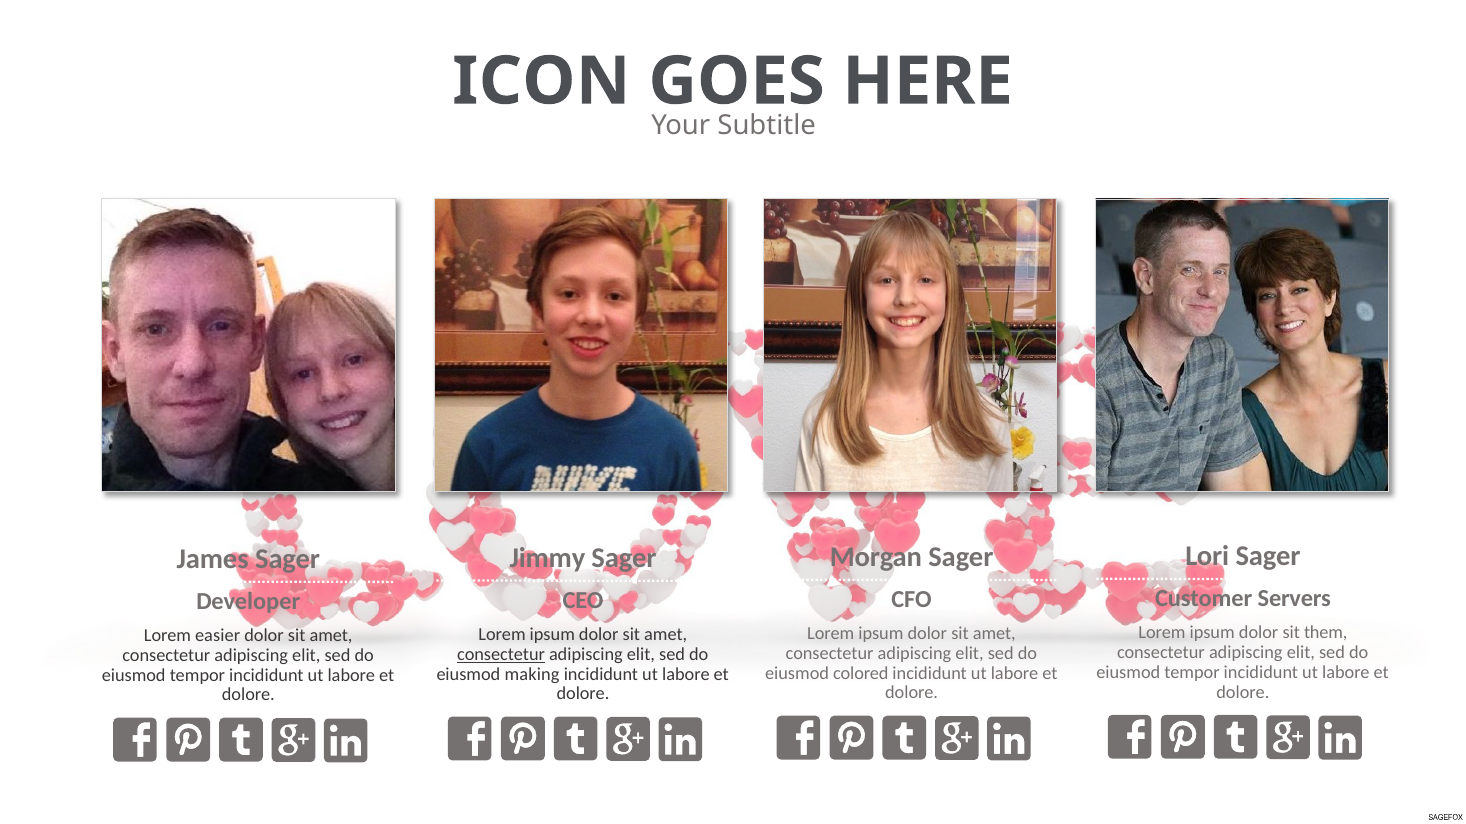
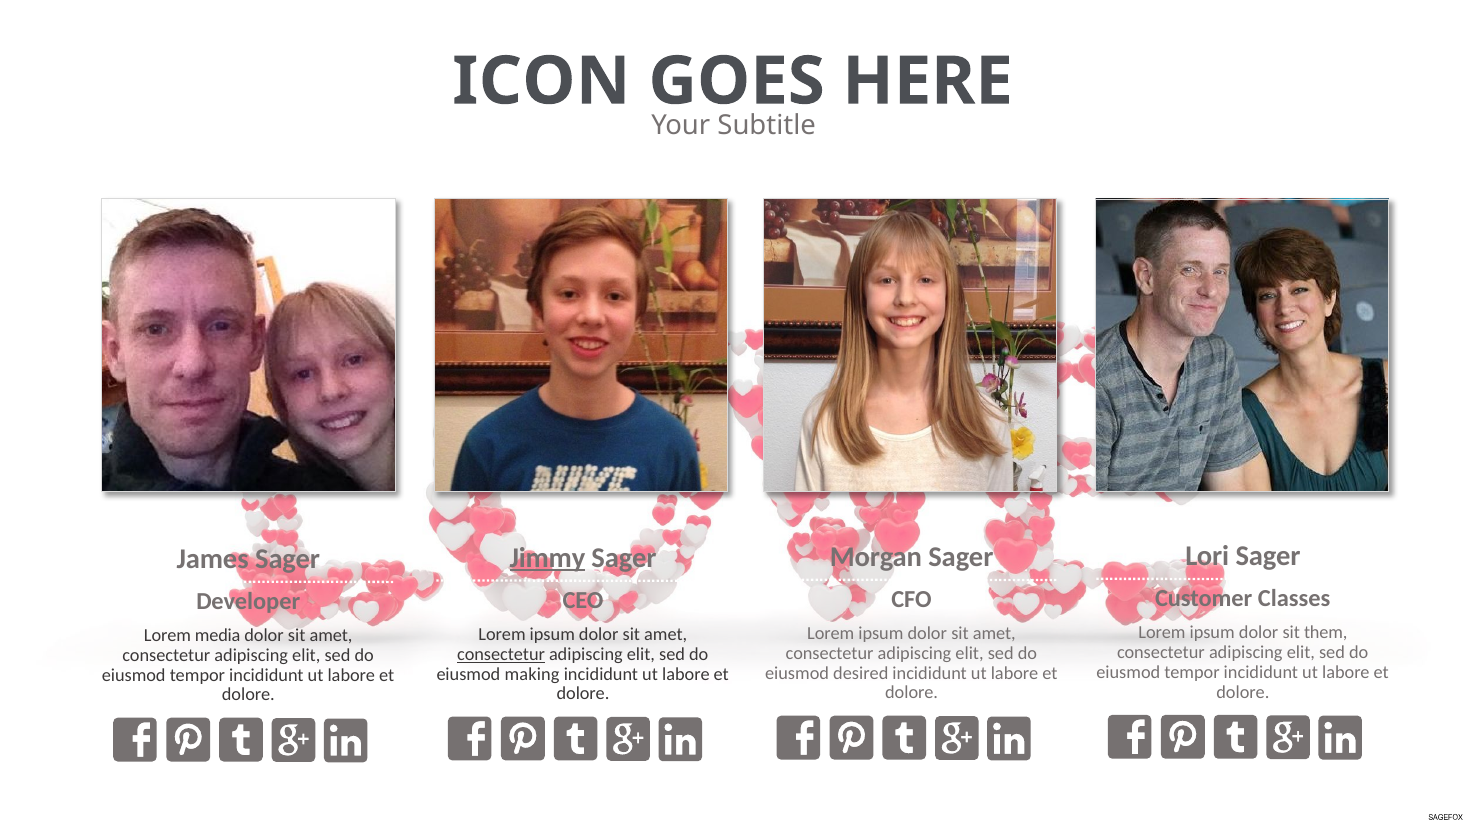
Jimmy underline: none -> present
Servers: Servers -> Classes
easier: easier -> media
colored: colored -> desired
